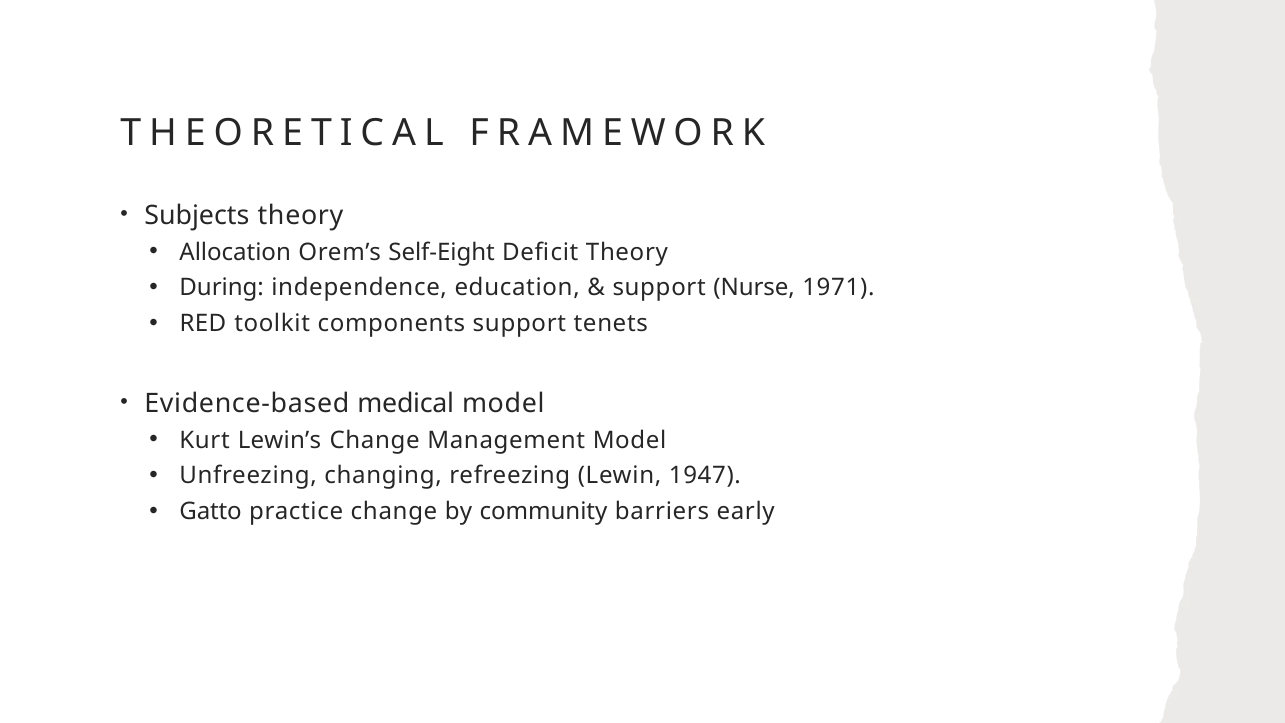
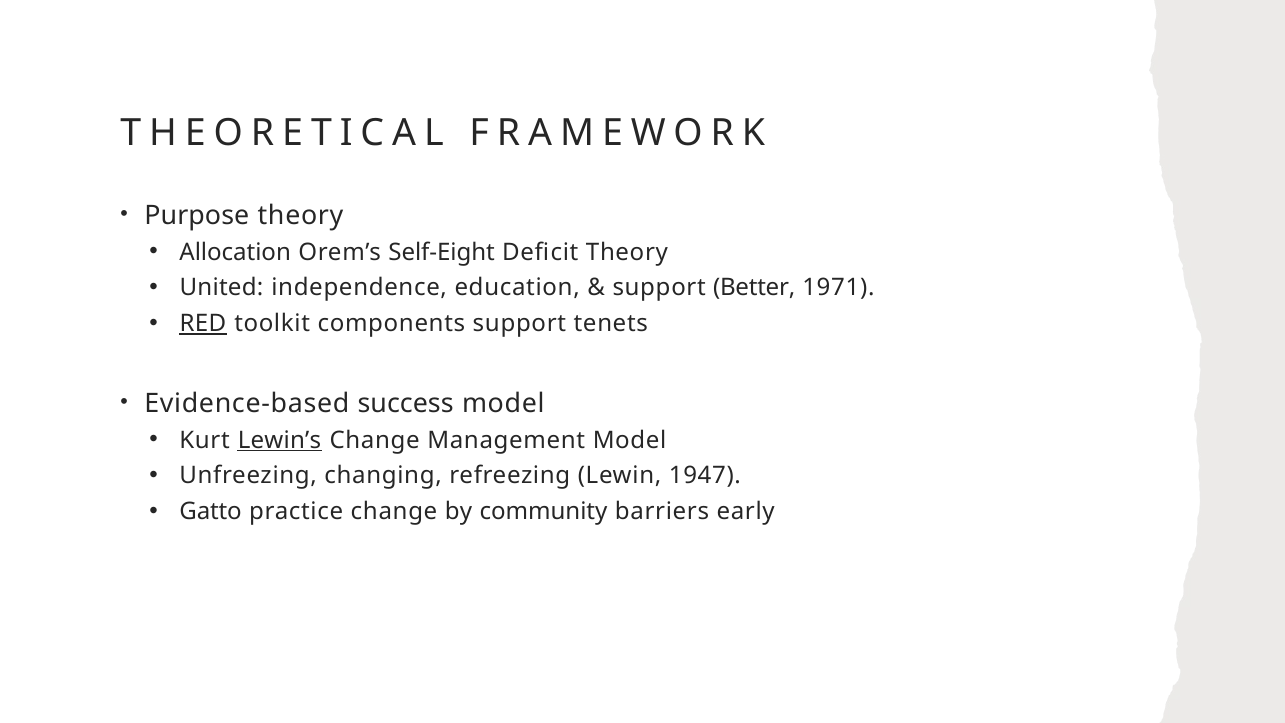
Subjects: Subjects -> Purpose
During: During -> United
Nurse: Nurse -> Better
RED underline: none -> present
medical: medical -> success
Lewin’s underline: none -> present
